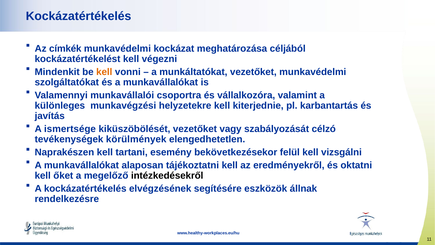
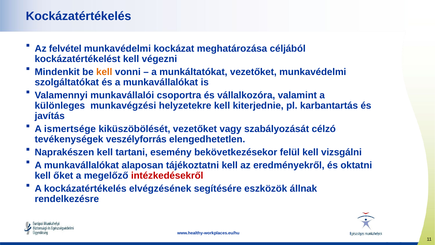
címkék: címkék -> felvétel
körülmények: körülmények -> veszélyforrás
intézkedésekről colour: black -> red
